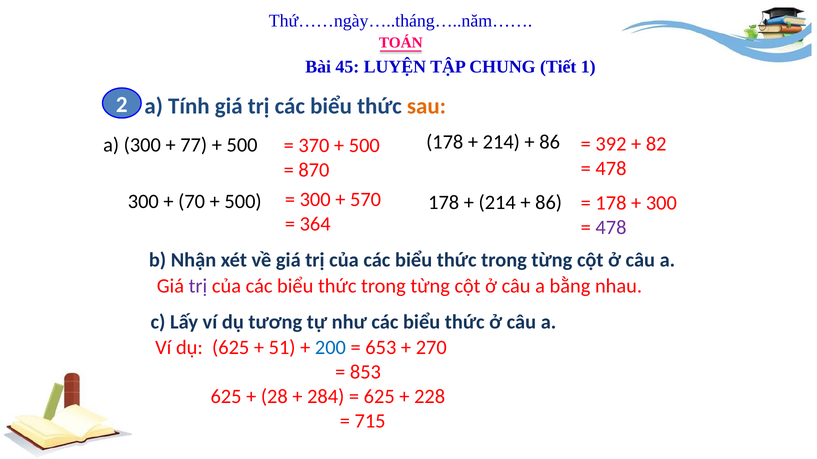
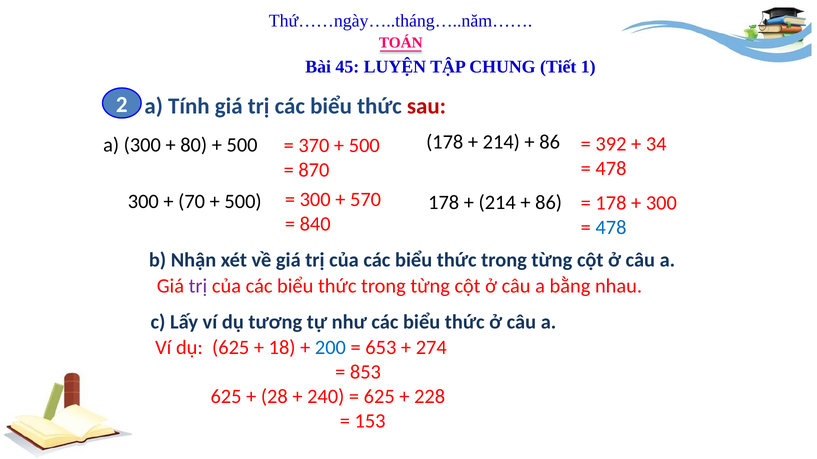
sau colour: orange -> red
82: 82 -> 34
77: 77 -> 80
364: 364 -> 840
478 at (611, 227) colour: purple -> blue
51: 51 -> 18
270: 270 -> 274
284: 284 -> 240
715: 715 -> 153
